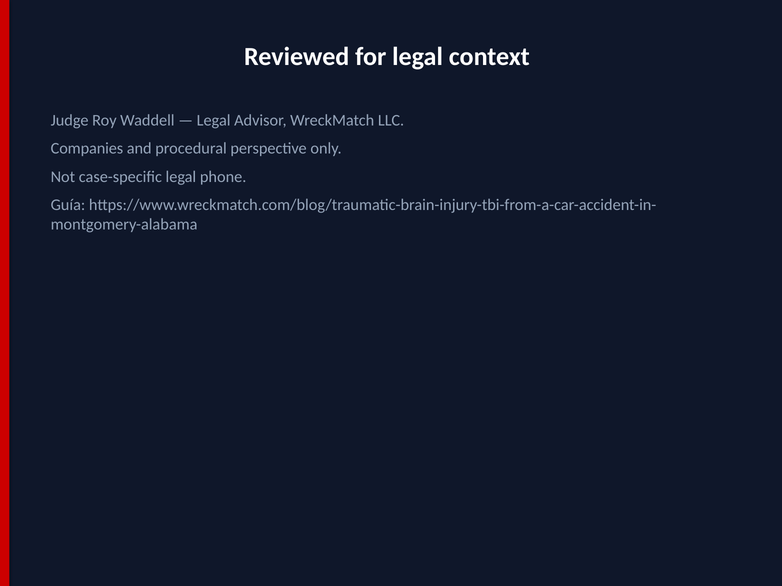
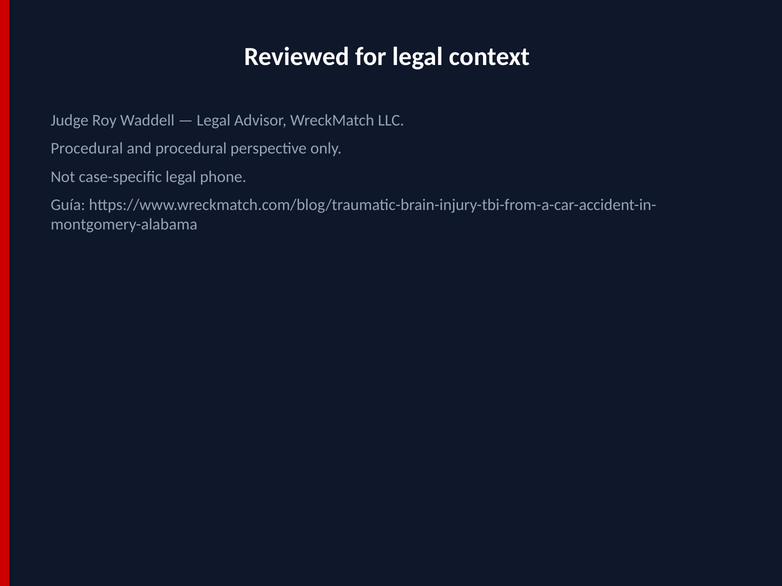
Companies at (87, 149): Companies -> Procedural
